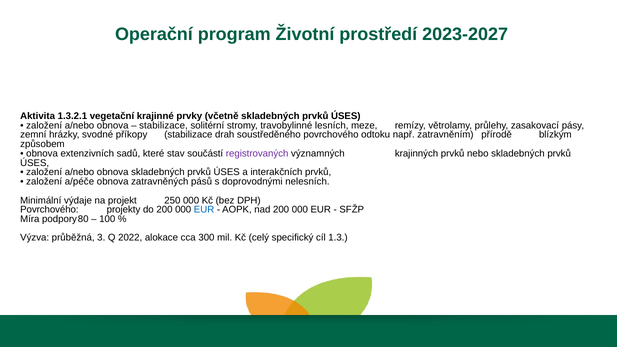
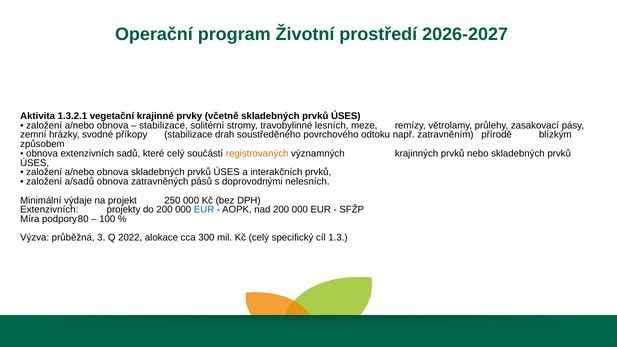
2023-2027: 2023-2027 -> 2026-2027
které stav: stav -> celý
registrovaných colour: purple -> orange
a/péče: a/péče -> a/sadů
Povrchového at (49, 210): Povrchového -> Extenzivních
